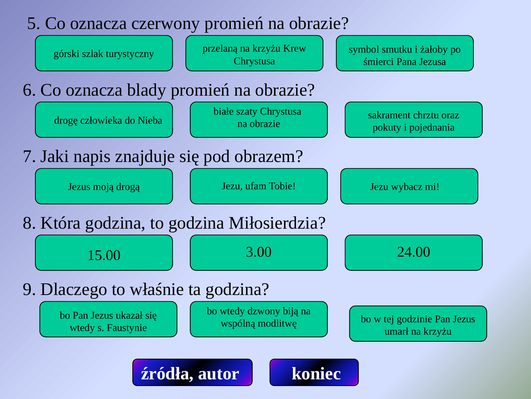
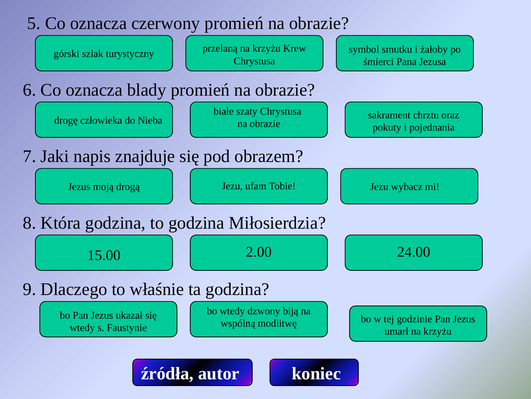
3.00: 3.00 -> 2.00
